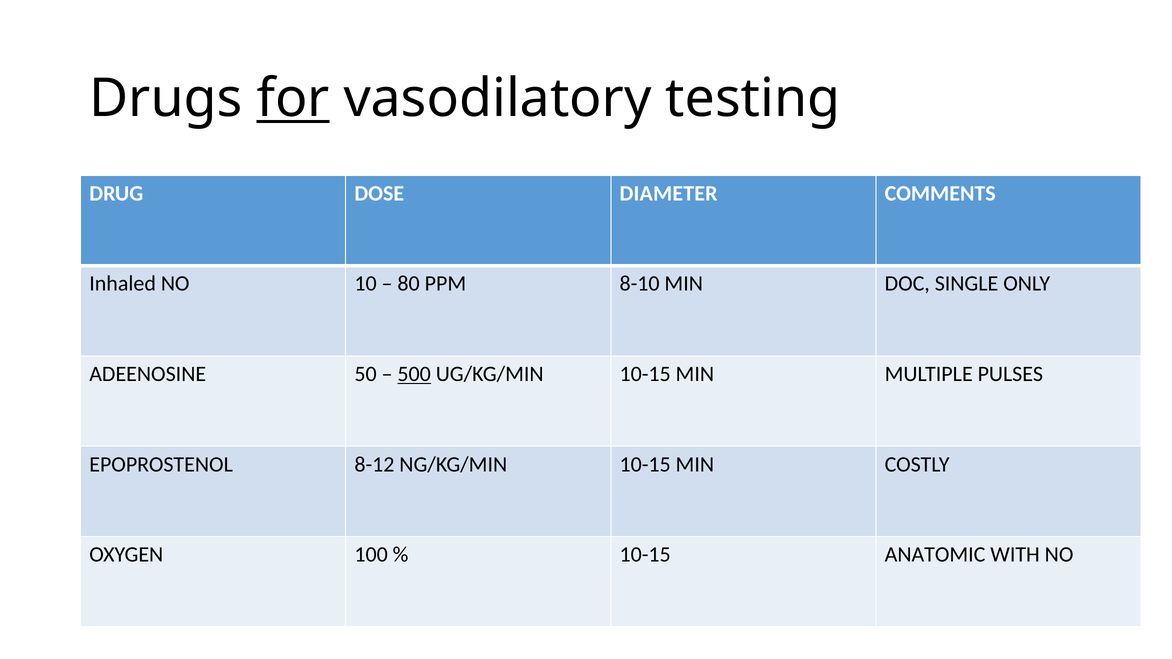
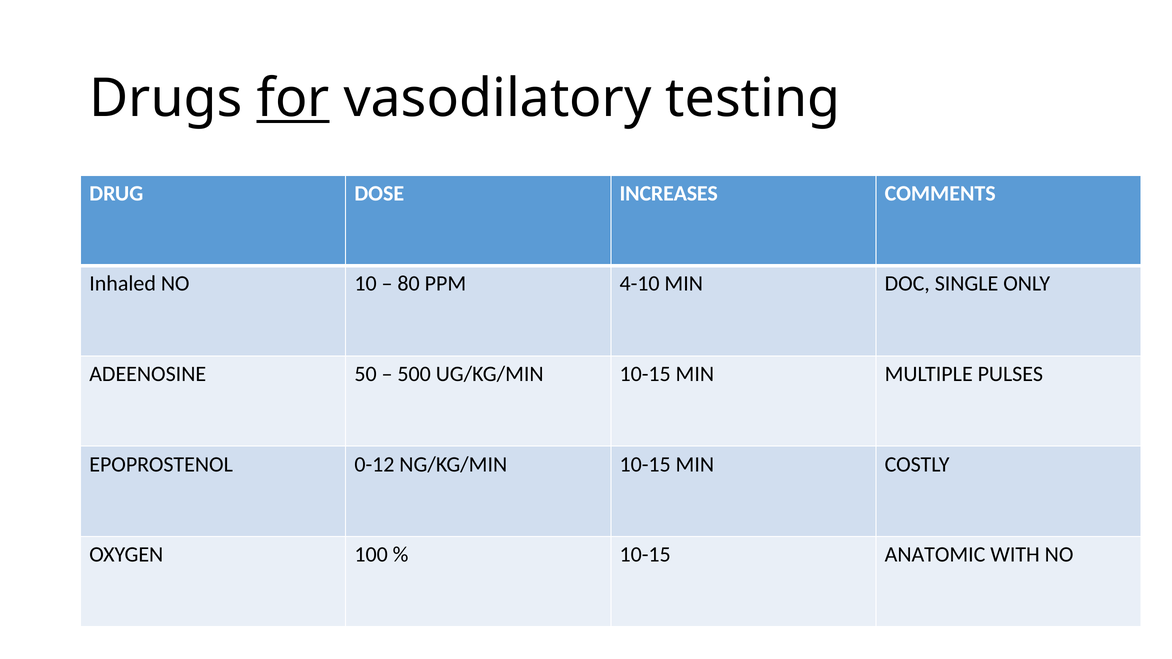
DIAMETER: DIAMETER -> INCREASES
8-10: 8-10 -> 4-10
500 underline: present -> none
8-12: 8-12 -> 0-12
